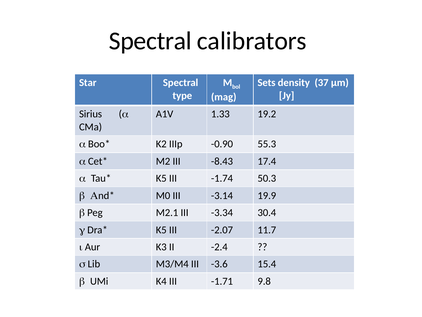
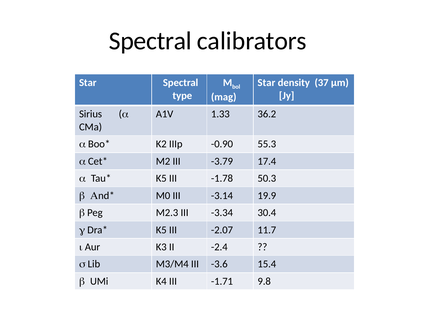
Sets at (267, 83): Sets -> Star
19.2: 19.2 -> 36.2
-8.43: -8.43 -> -3.79
-1.74: -1.74 -> -1.78
M2.1: M2.1 -> M2.3
